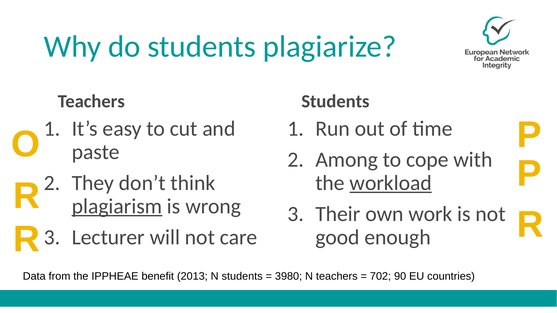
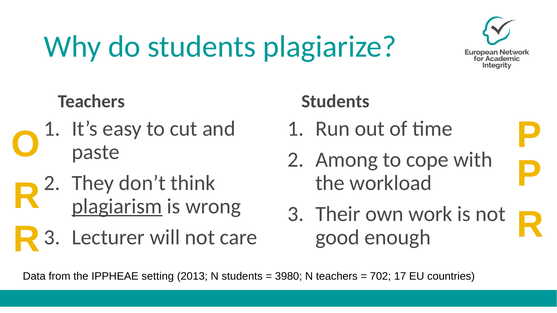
workload underline: present -> none
benefit: benefit -> setting
90: 90 -> 17
